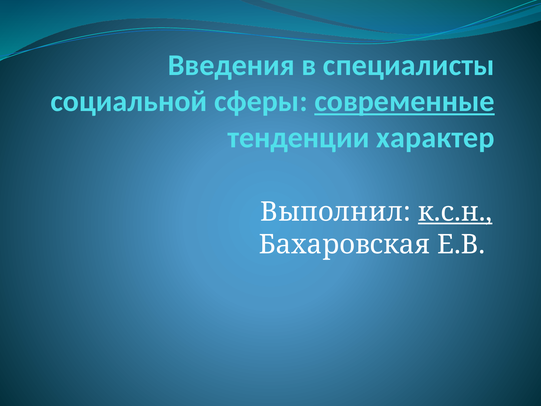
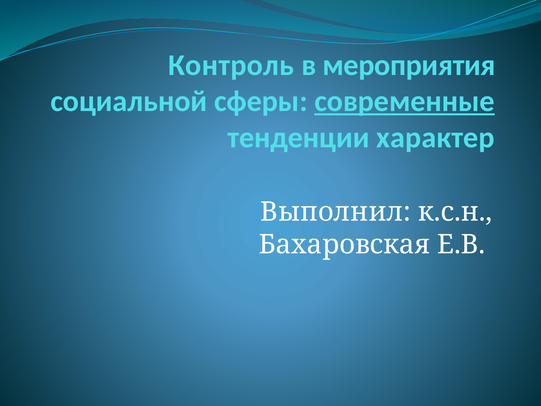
Введения: Введения -> Контроль
специалисты: специалисты -> мероприятия
к.с.н underline: present -> none
